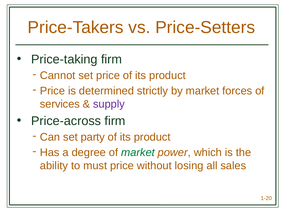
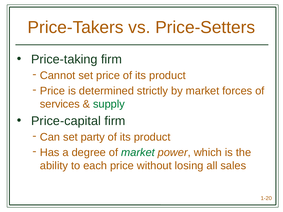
supply colour: purple -> green
Price-across: Price-across -> Price-capital
must: must -> each
